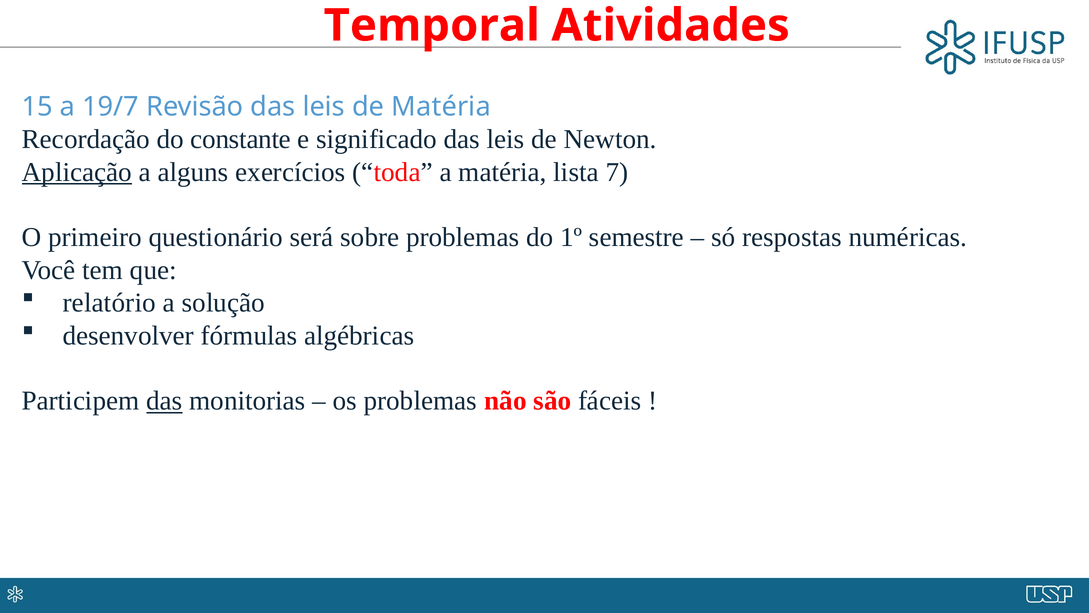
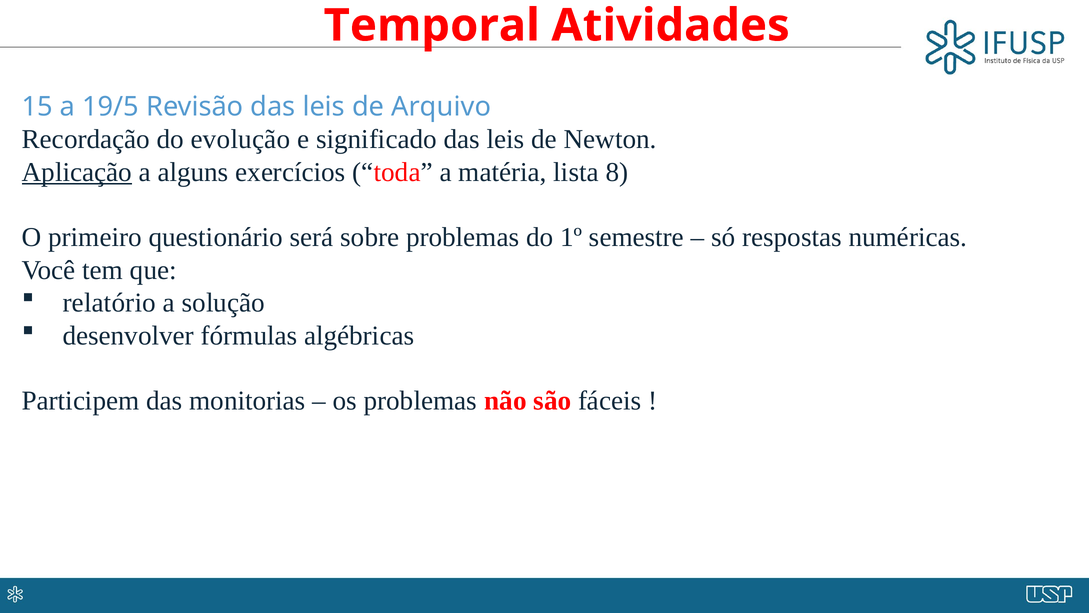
19/7: 19/7 -> 19/5
de Matéria: Matéria -> Arquivo
constante: constante -> evolução
7: 7 -> 8
das at (164, 401) underline: present -> none
